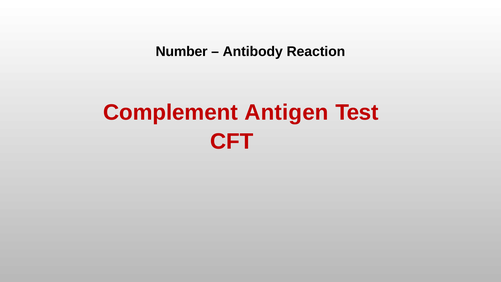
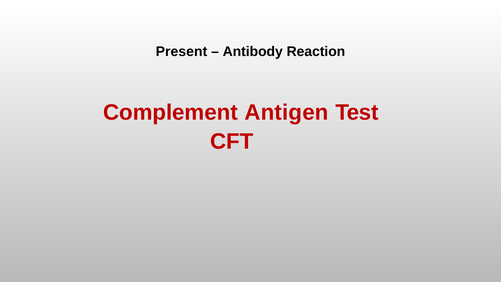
Number: Number -> Present
